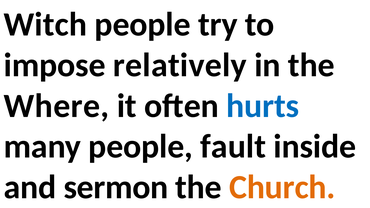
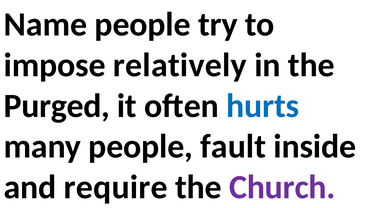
Witch: Witch -> Name
Where: Where -> Purged
sermon: sermon -> require
Church colour: orange -> purple
